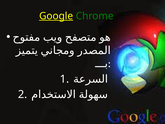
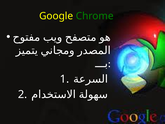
Google underline: present -> none
